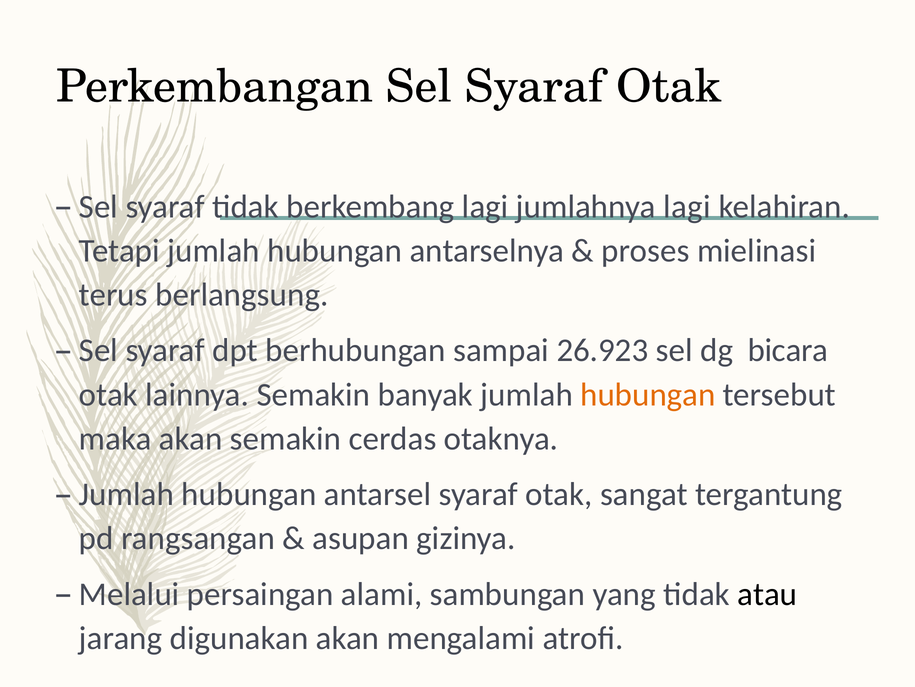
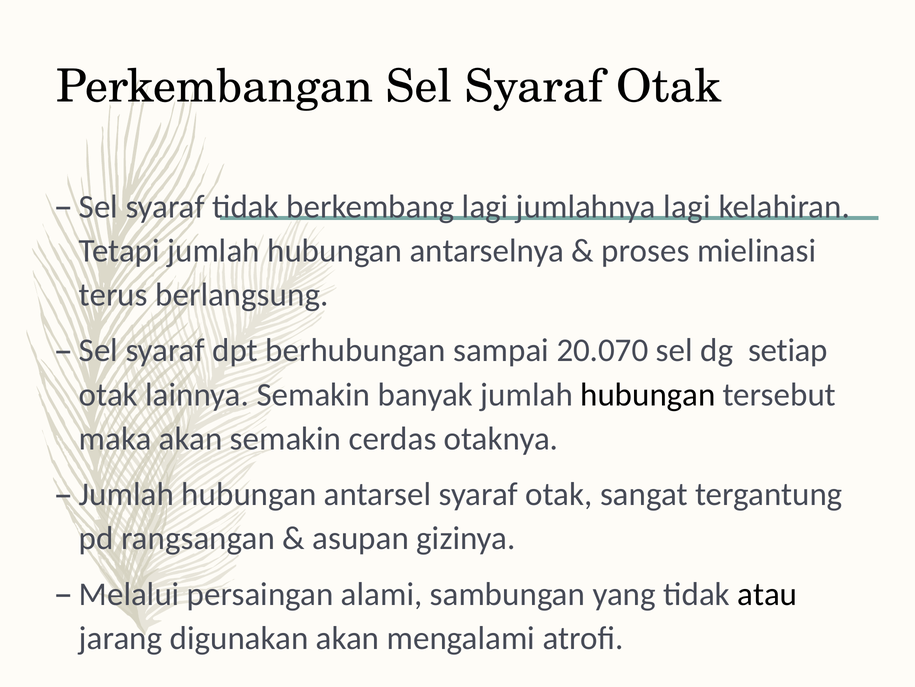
26.923: 26.923 -> 20.070
bicara: bicara -> setiap
hubungan at (648, 394) colour: orange -> black
